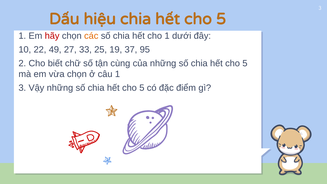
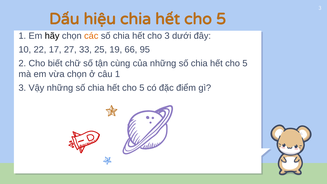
hãy colour: red -> black
cho 1: 1 -> 3
49: 49 -> 17
37: 37 -> 66
